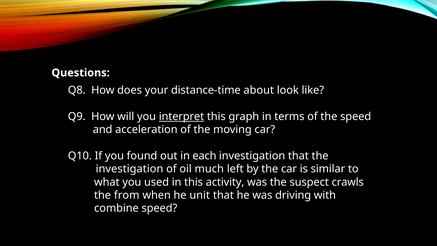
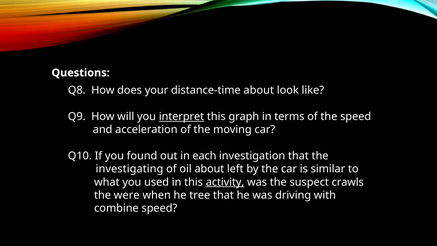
investigation at (129, 169): investigation -> investigating
oil much: much -> about
activity underline: none -> present
from: from -> were
unit: unit -> tree
